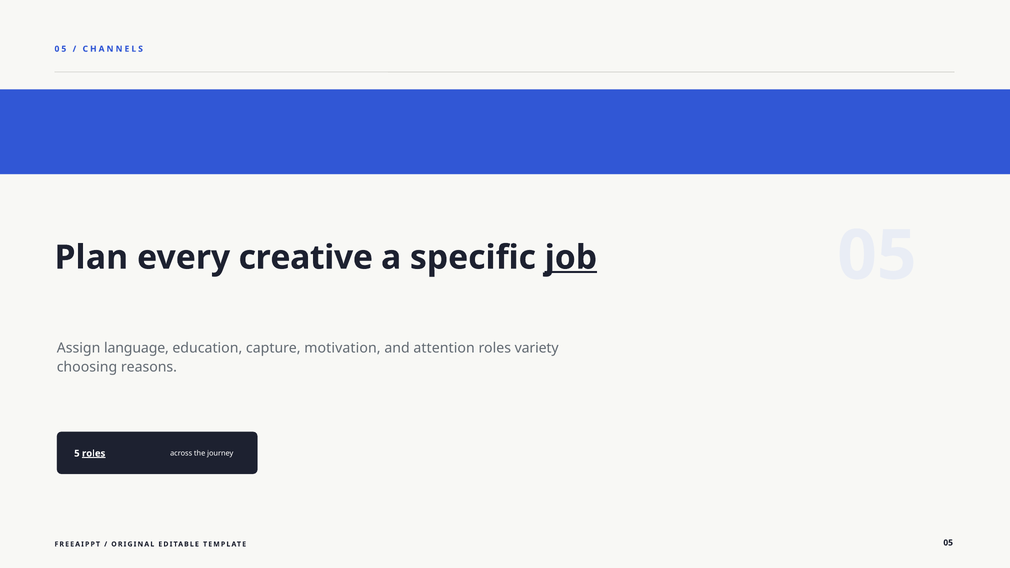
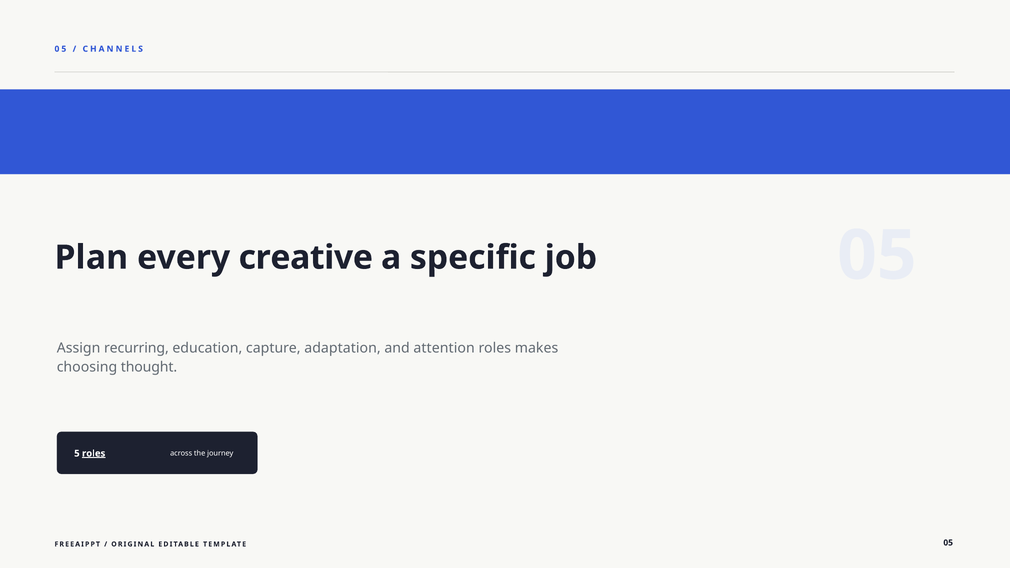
job underline: present -> none
language: language -> recurring
motivation: motivation -> adaptation
variety: variety -> makes
reasons: reasons -> thought
